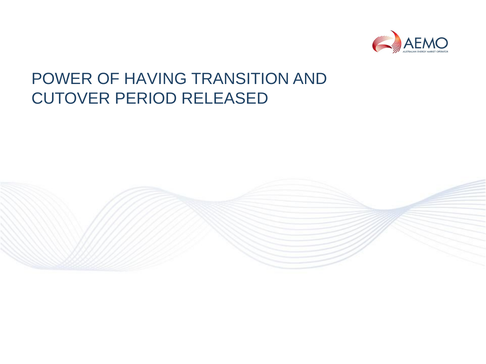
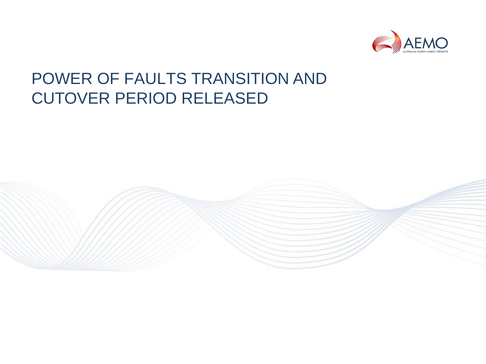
HAVING: HAVING -> FAULTS
